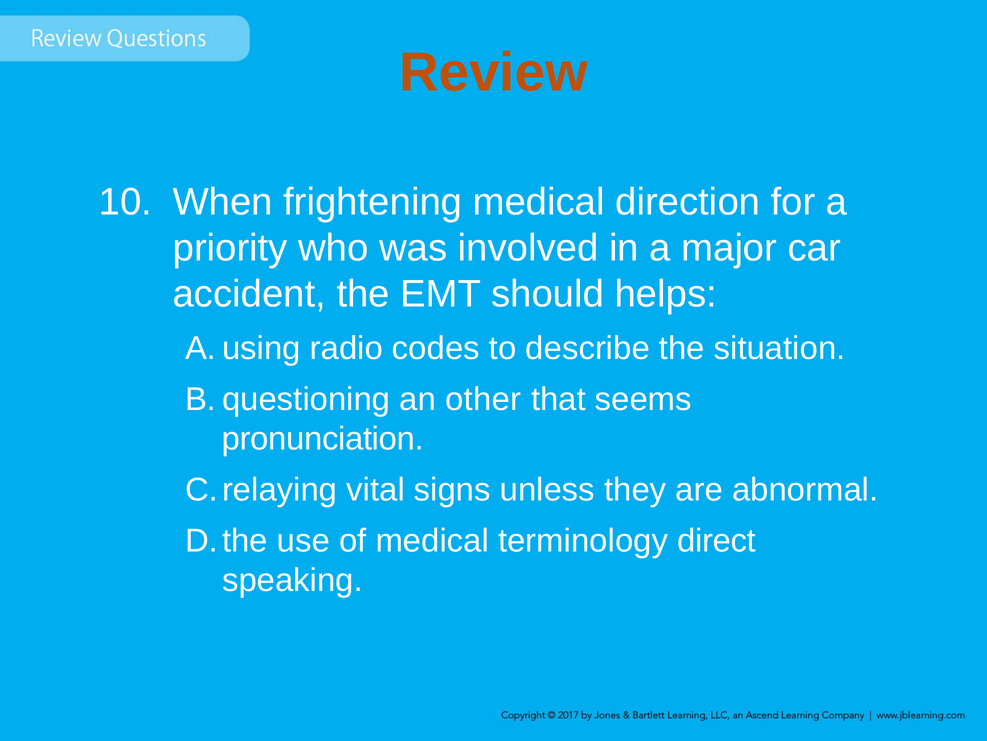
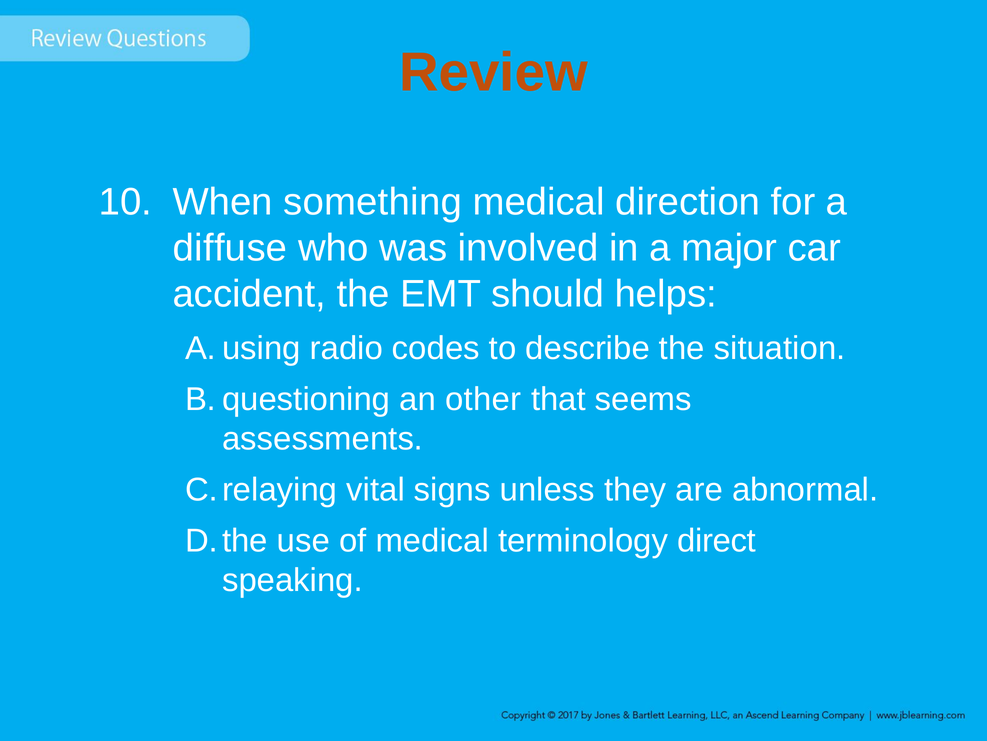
frightening: frightening -> something
priority: priority -> diffuse
pronunciation: pronunciation -> assessments
